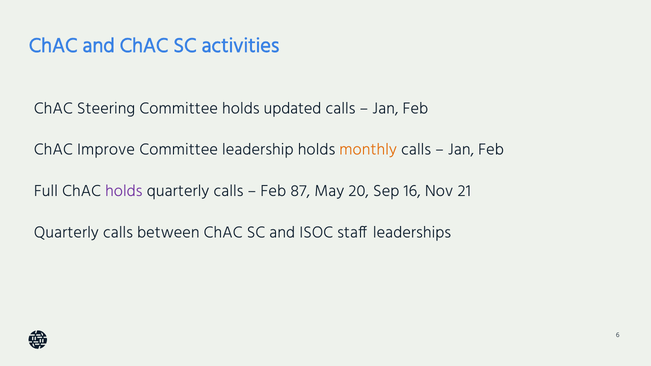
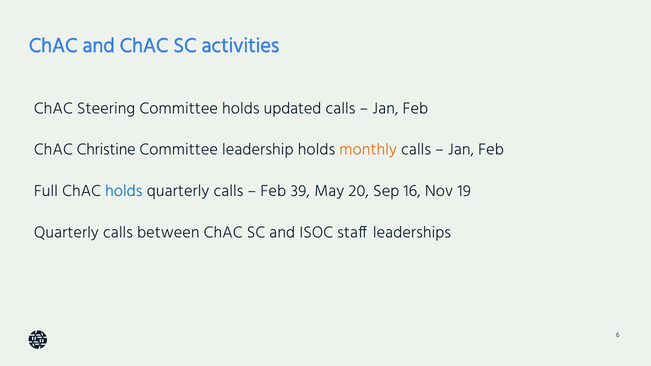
Improve: Improve -> Christine
holds at (124, 191) colour: purple -> blue
87: 87 -> 39
21: 21 -> 19
